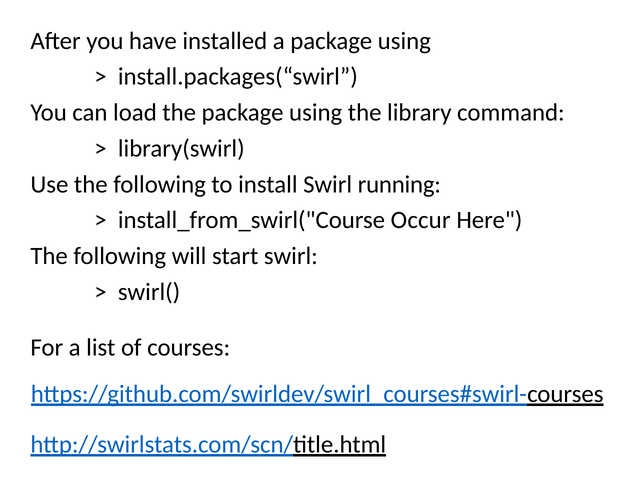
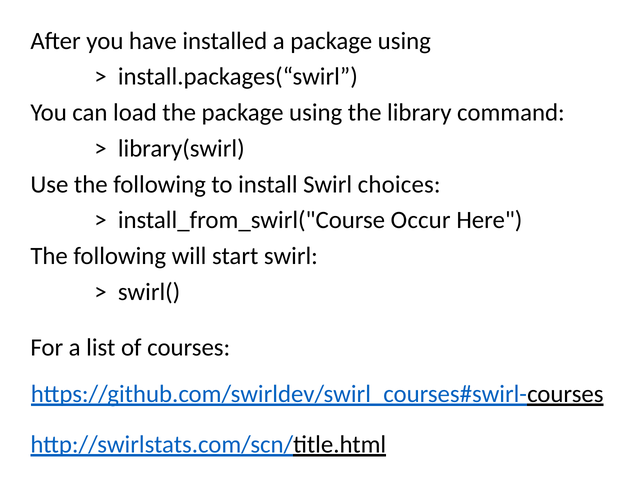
running: running -> choices
